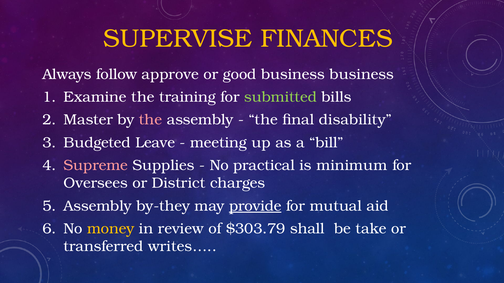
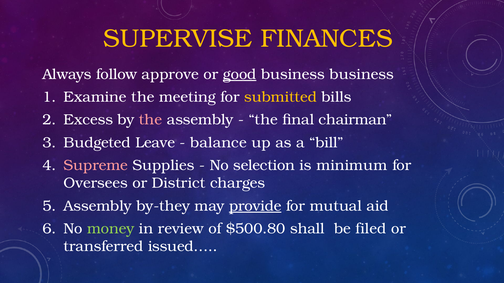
good underline: none -> present
training: training -> meeting
submitted colour: light green -> yellow
Master: Master -> Excess
disability: disability -> chairman
meeting: meeting -> balance
practical: practical -> selection
money colour: yellow -> light green
$303.79: $303.79 -> $500.80
take: take -> filed
writes…: writes… -> issued…
